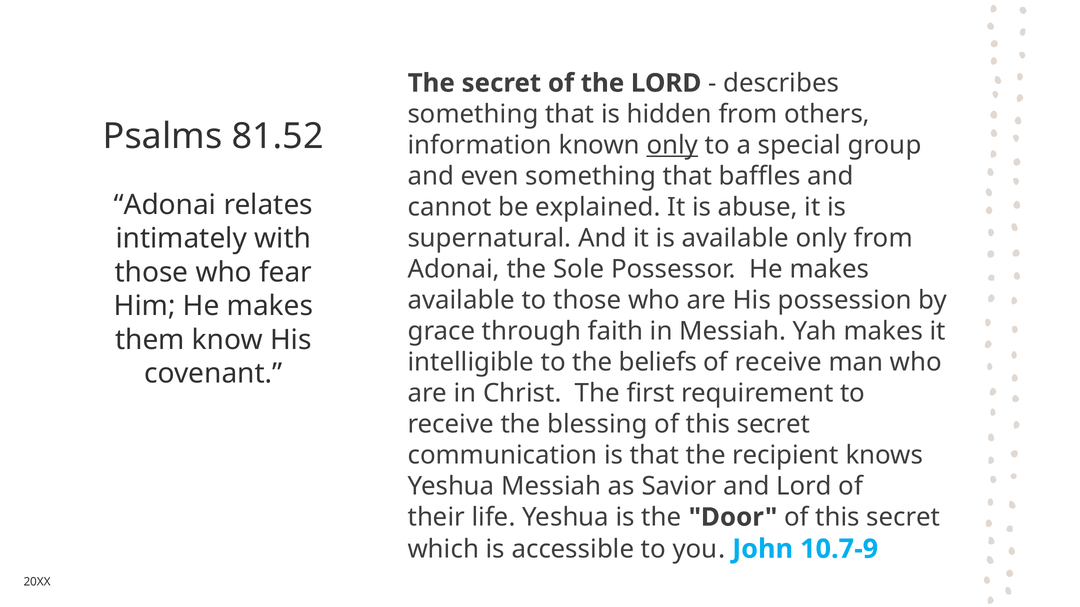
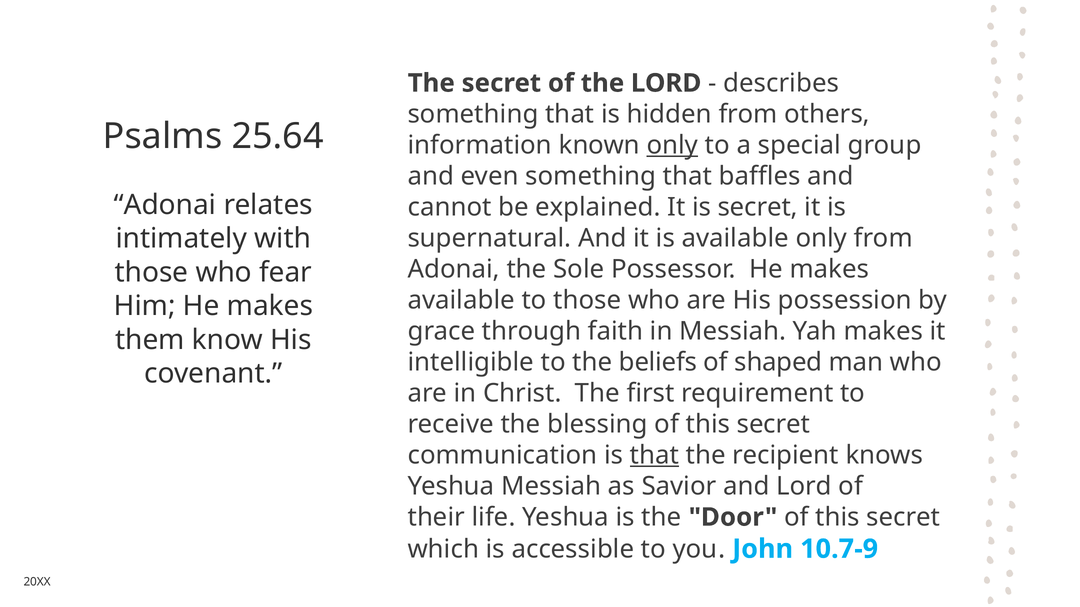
81.52: 81.52 -> 25.64
is abuse: abuse -> secret
of receive: receive -> shaped
that at (654, 456) underline: none -> present
